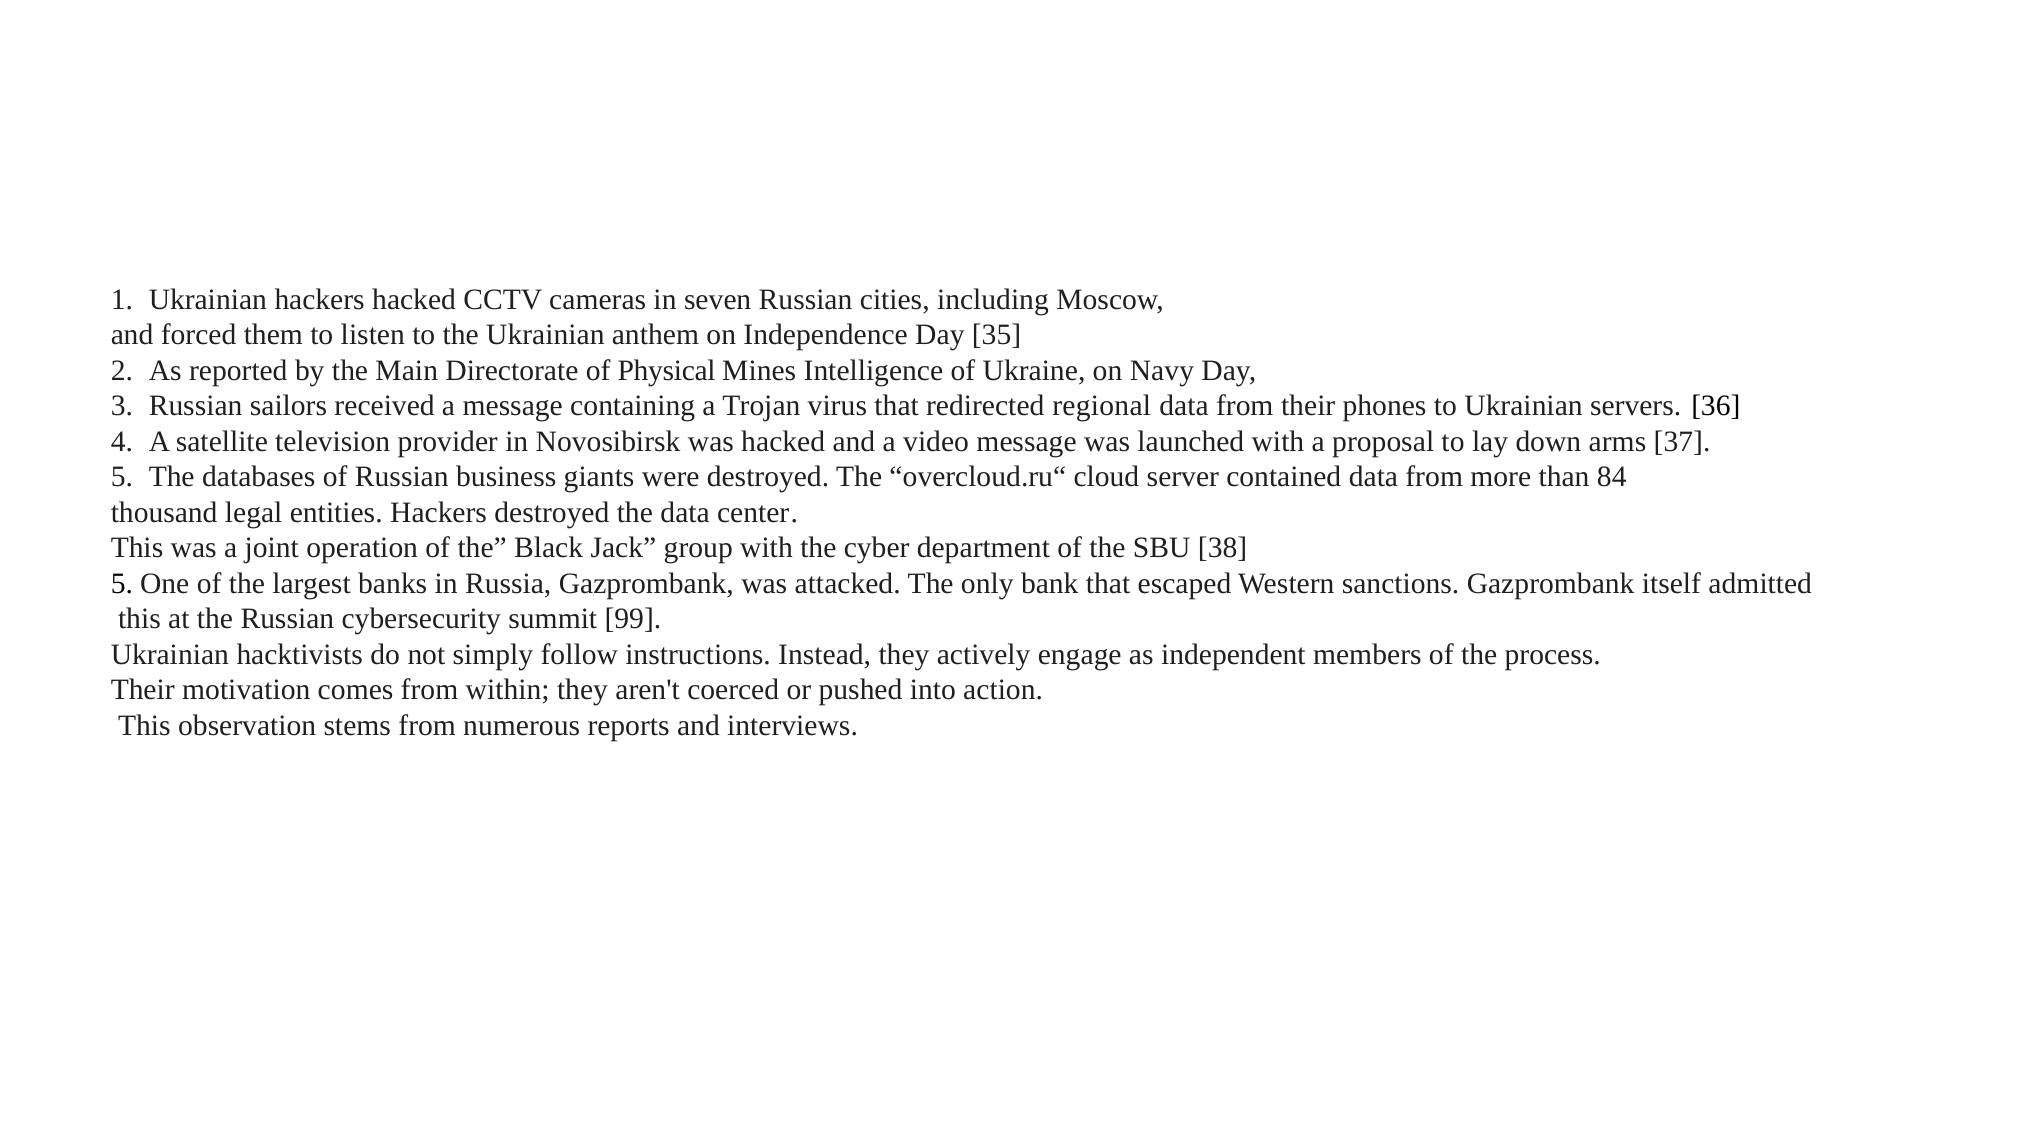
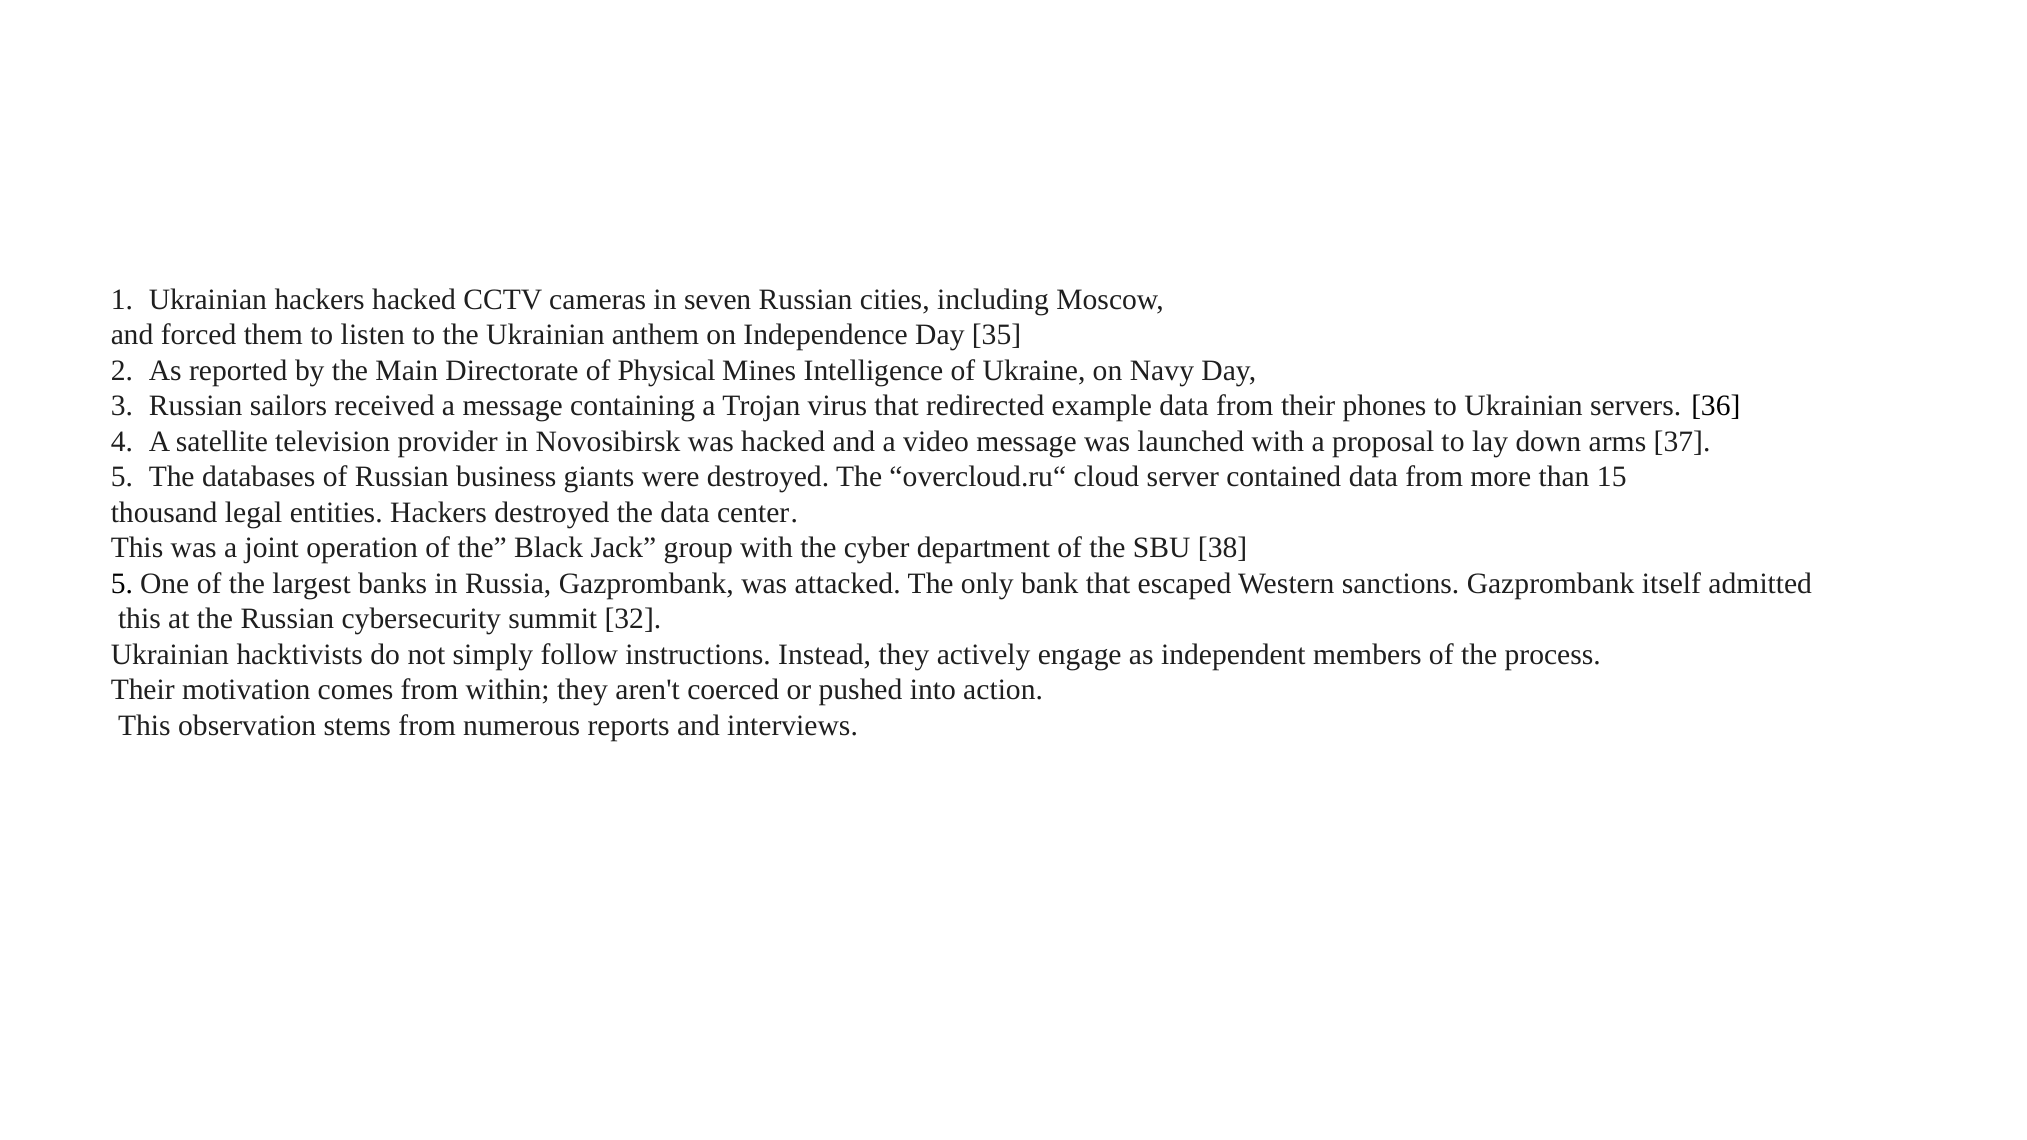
regional: regional -> example
84: 84 -> 15
99: 99 -> 32
